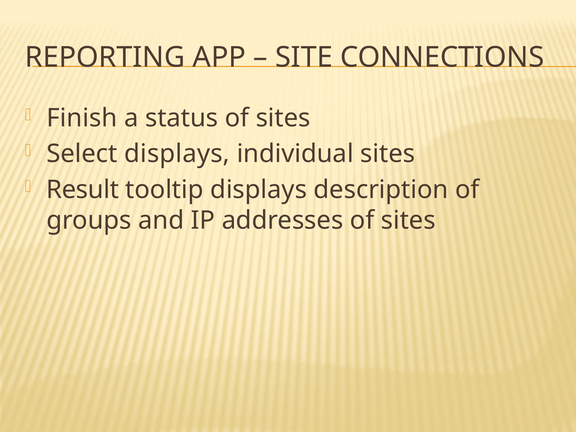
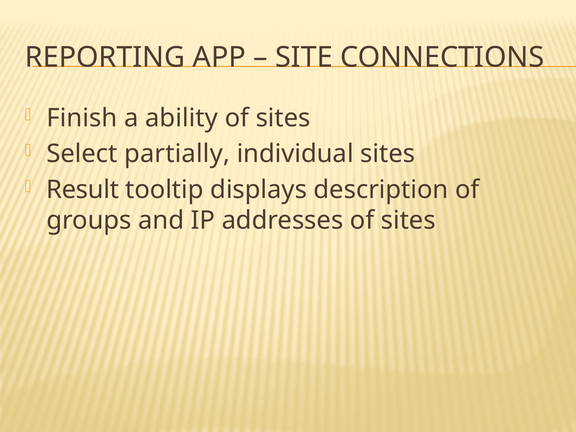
status: status -> ability
Select displays: displays -> partially
